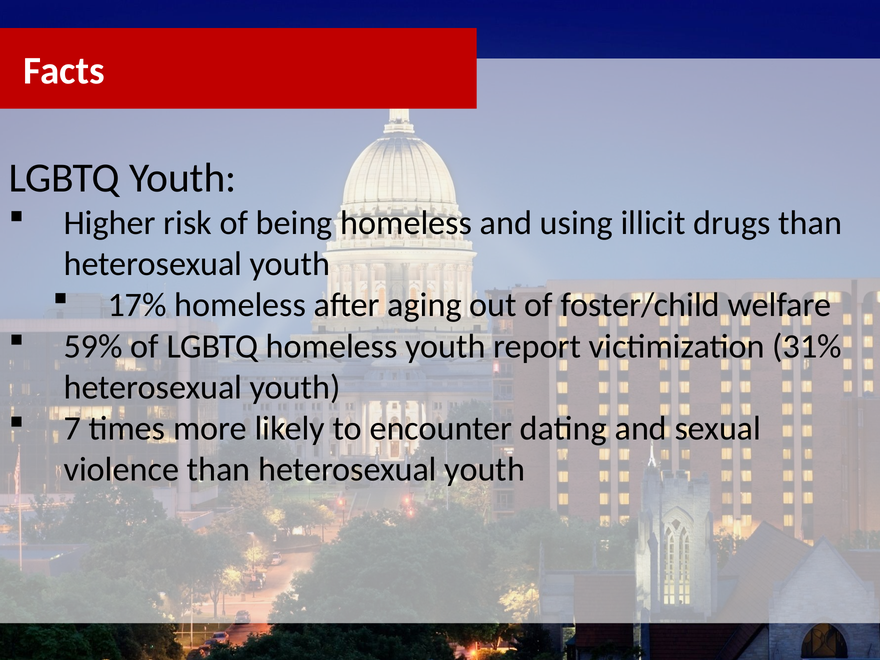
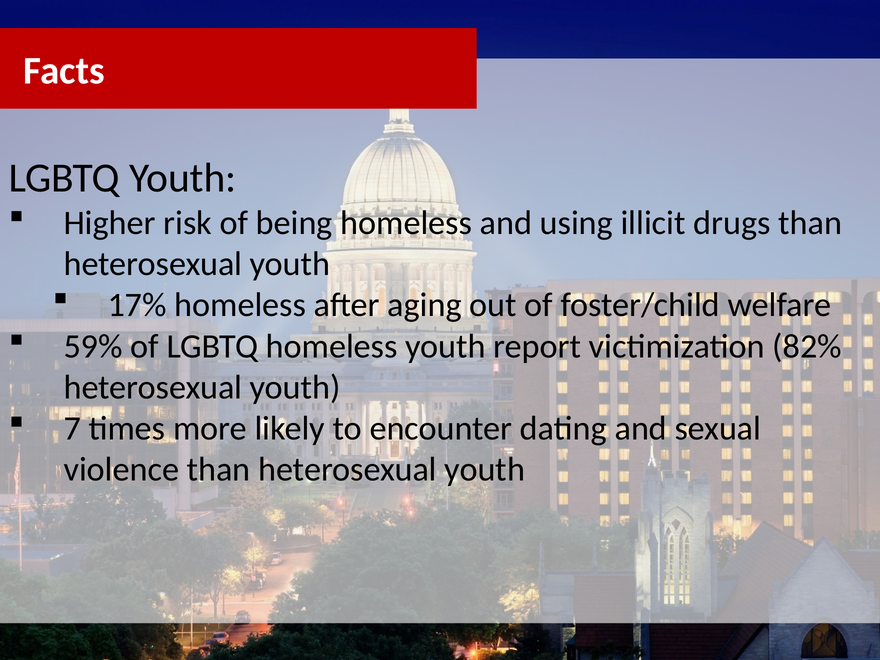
31%: 31% -> 82%
